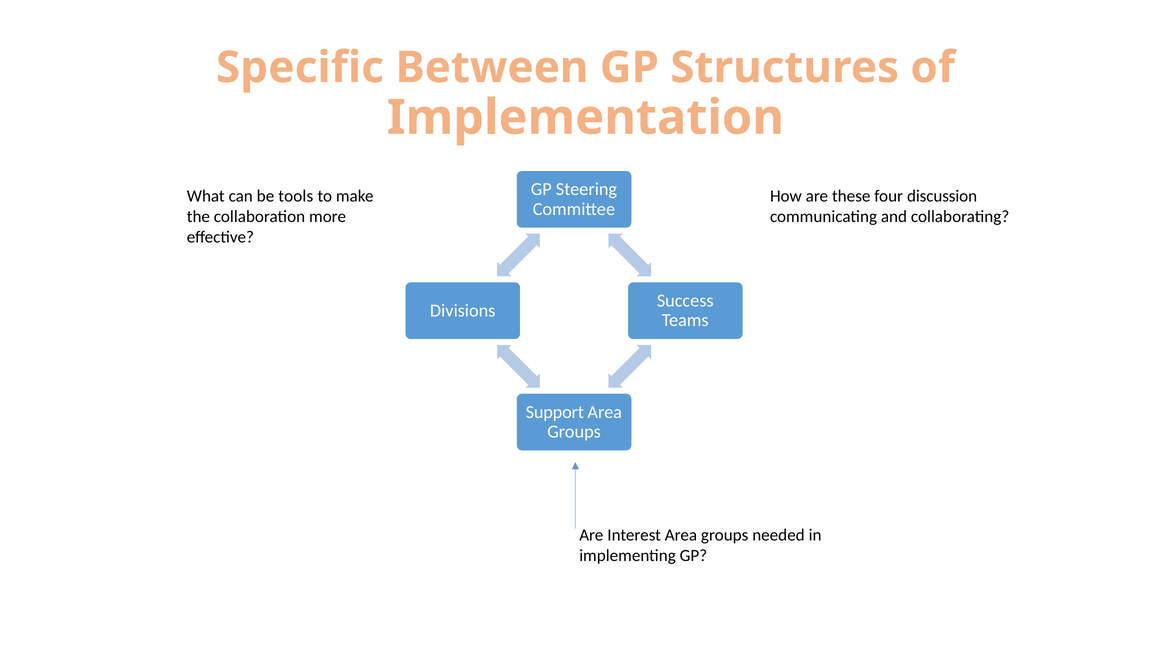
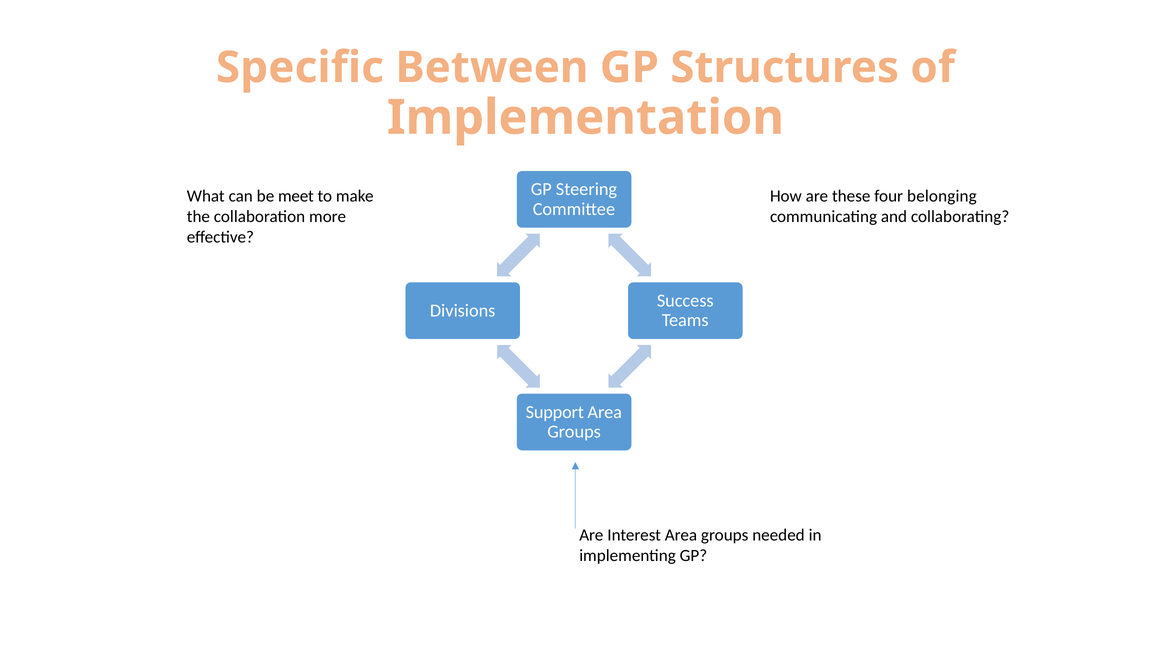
tools: tools -> meet
discussion: discussion -> belonging
